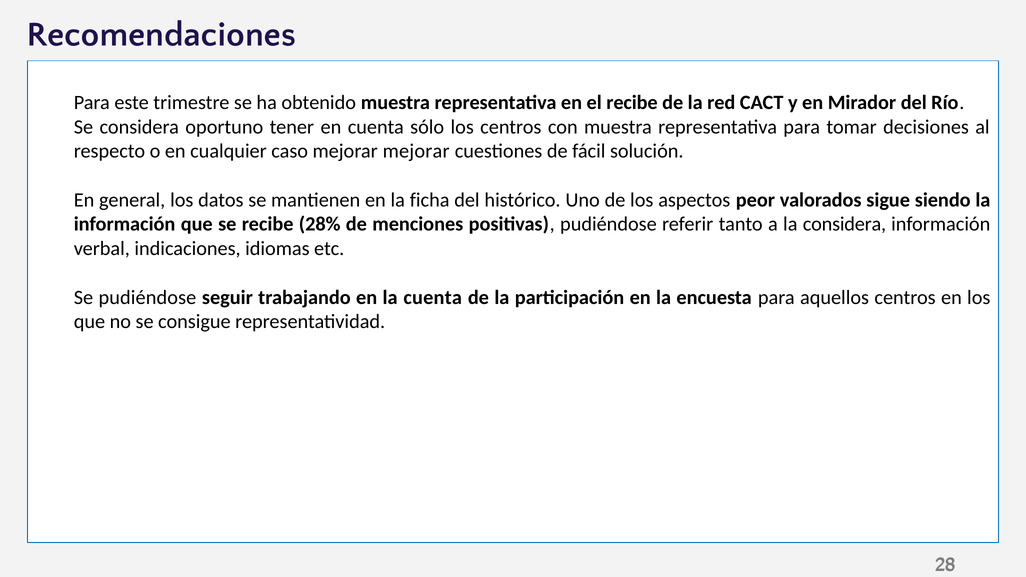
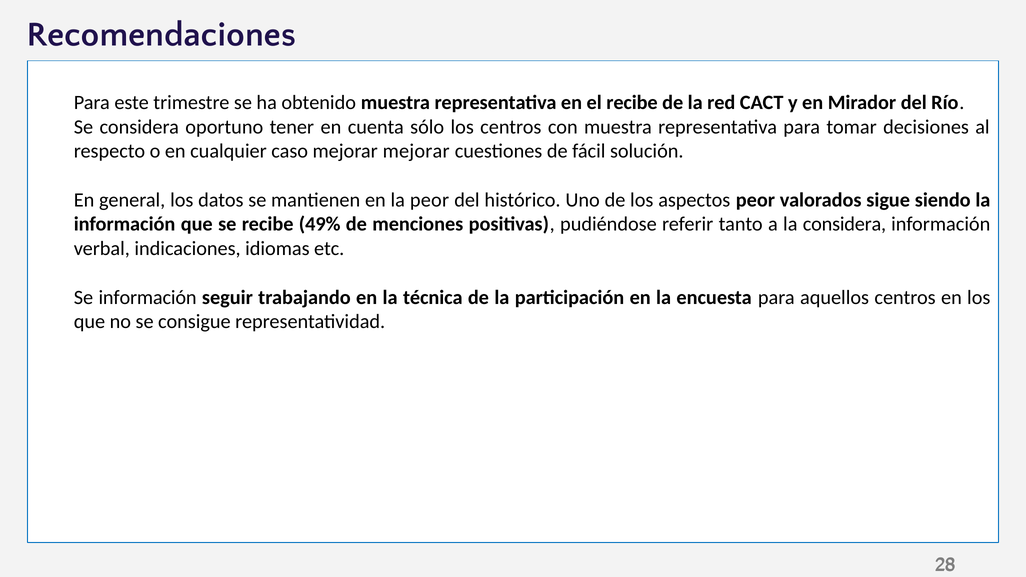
la ficha: ficha -> peor
28%: 28% -> 49%
Se pudiéndose: pudiéndose -> información
la cuenta: cuenta -> técnica
